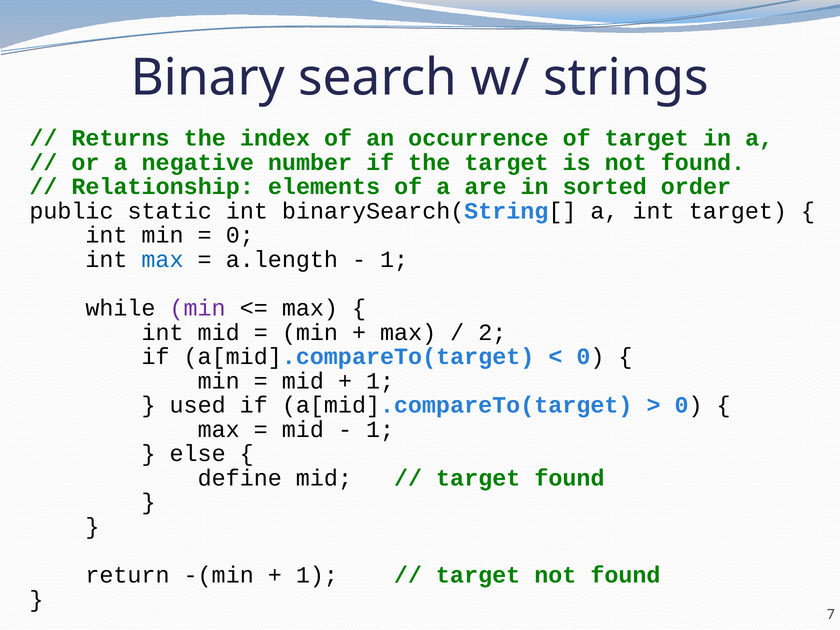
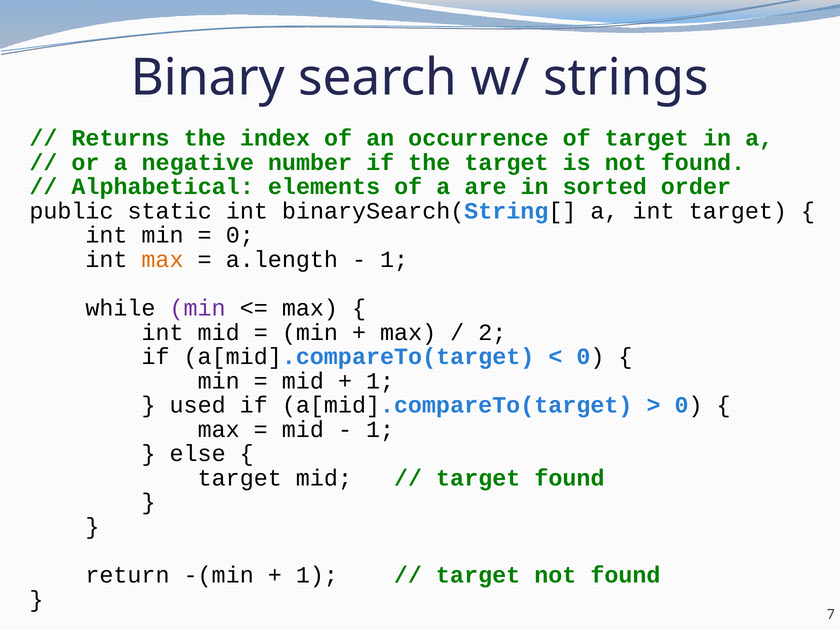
Relationship: Relationship -> Alphabetical
max at (162, 260) colour: blue -> orange
define at (240, 478): define -> target
